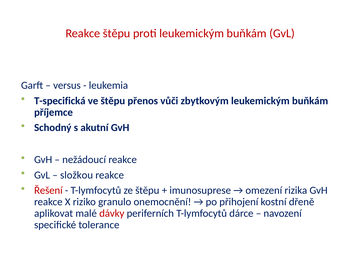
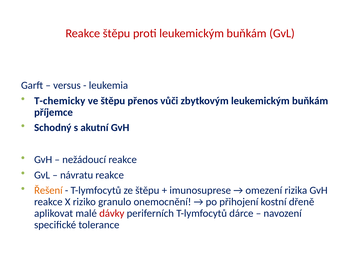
T-specifická: T-specifická -> T-chemicky
složkou: složkou -> návratu
Řešení colour: red -> orange
